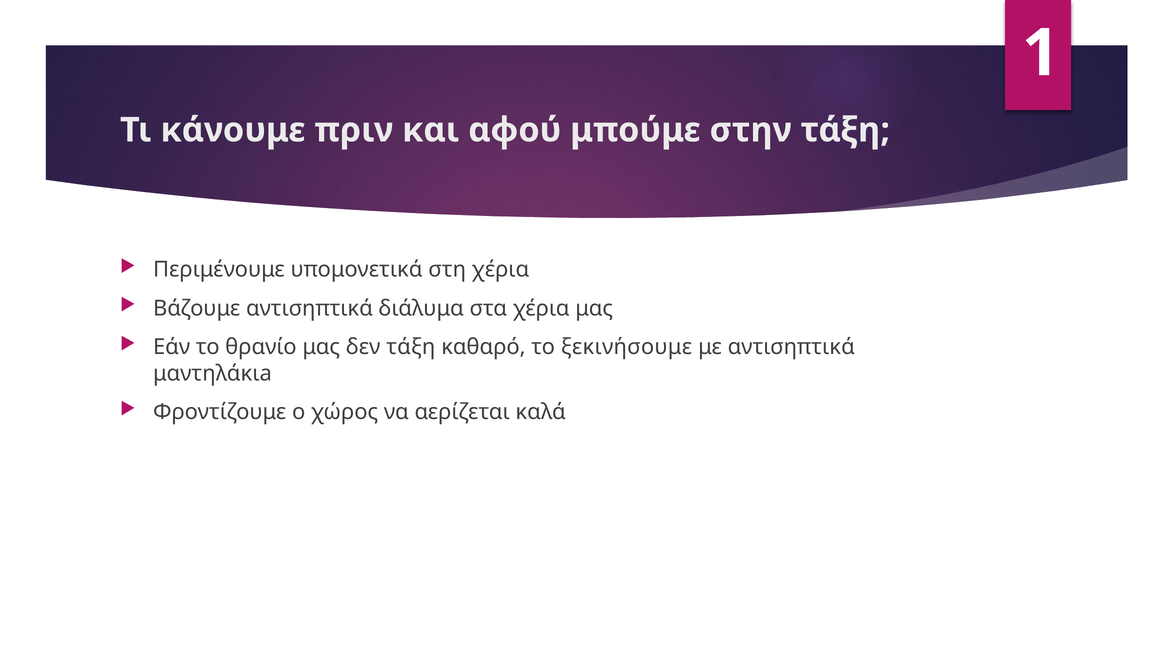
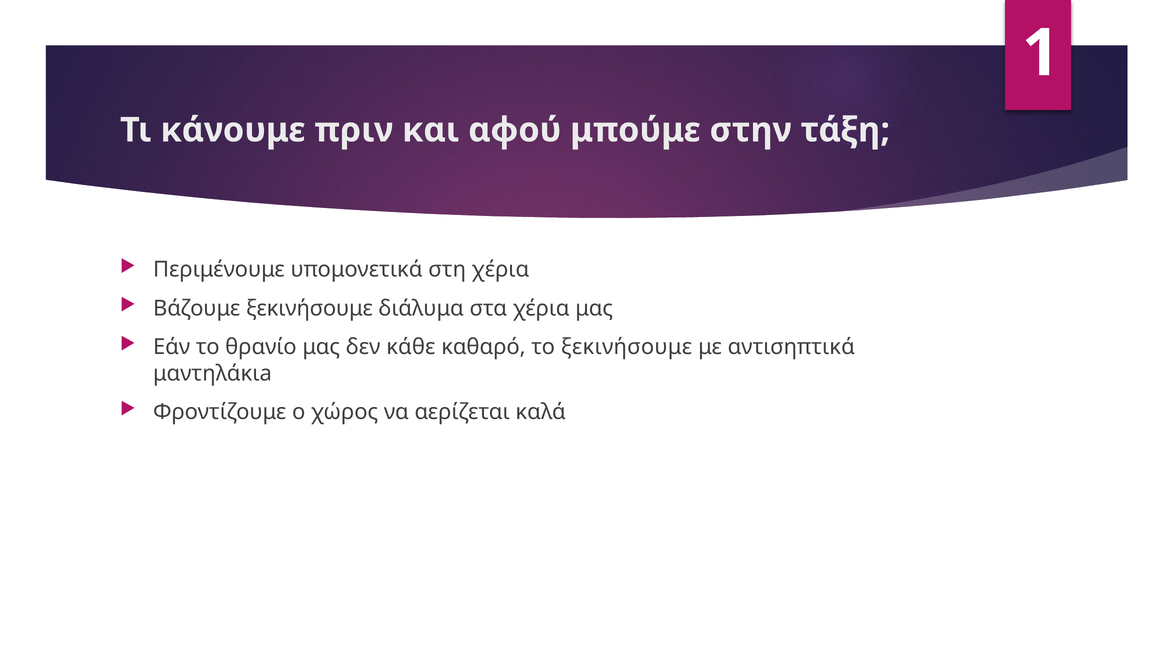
Βάζουμε αντισηπτικά: αντισηπτικά -> ξεκινήσουμε
δεν τάξη: τάξη -> κάθε
